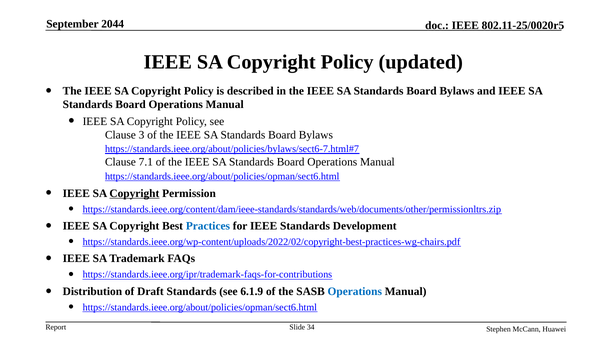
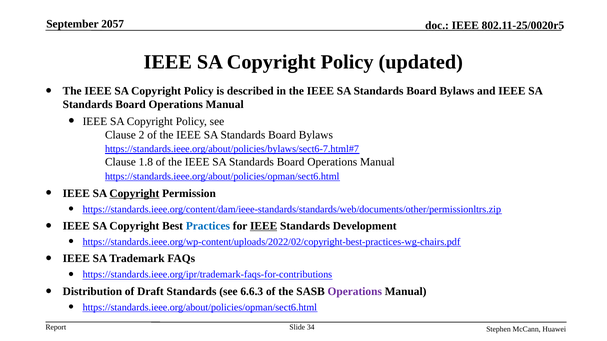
2044: 2044 -> 2057
3: 3 -> 2
7.1: 7.1 -> 1.8
IEEE at (264, 226) underline: none -> present
6.1.9: 6.1.9 -> 6.6.3
Operations at (355, 292) colour: blue -> purple
